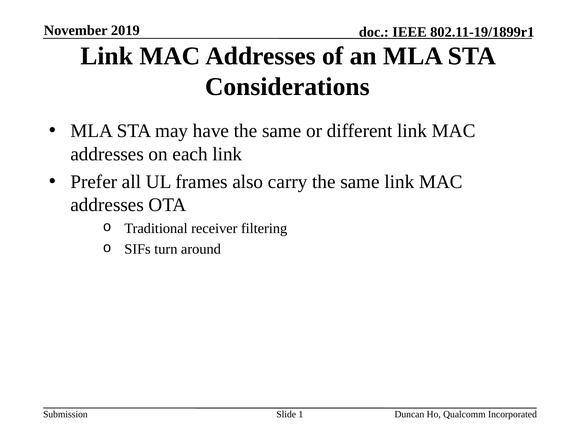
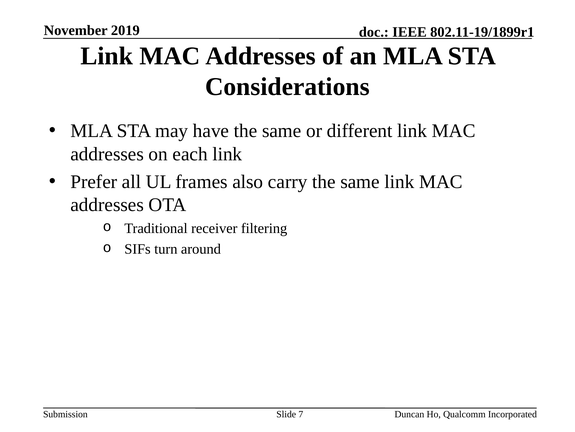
1: 1 -> 7
